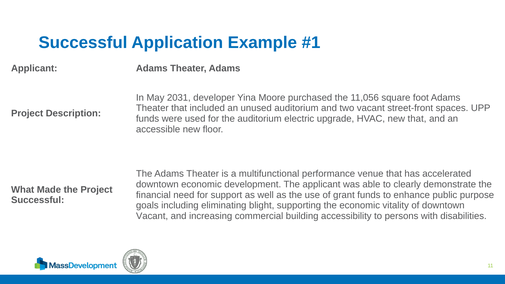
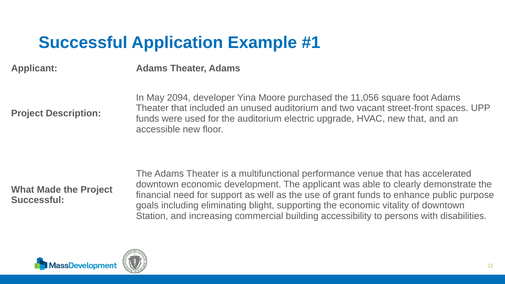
2031: 2031 -> 2094
Vacant at (152, 216): Vacant -> Station
